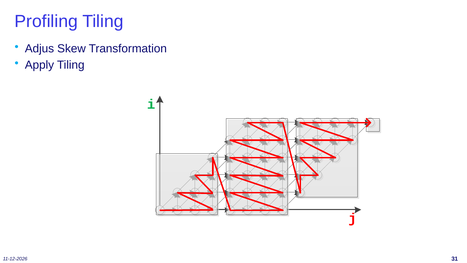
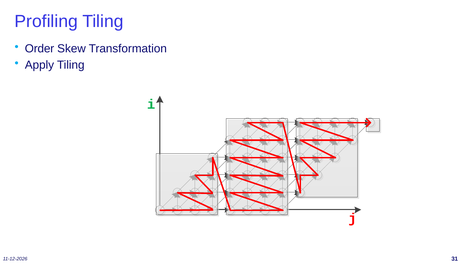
Adjus: Adjus -> Order
